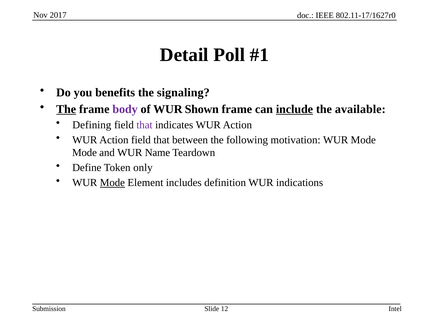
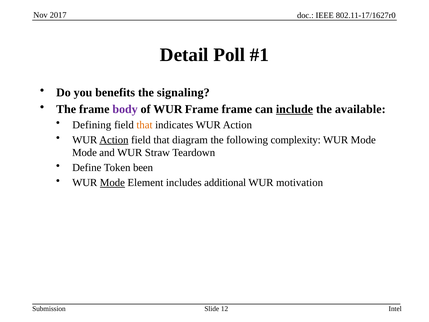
The at (66, 109) underline: present -> none
WUR Shown: Shown -> Frame
that at (144, 125) colour: purple -> orange
Action at (114, 140) underline: none -> present
between: between -> diagram
motivation: motivation -> complexity
Name: Name -> Straw
only: only -> been
definition: definition -> additional
indications: indications -> motivation
